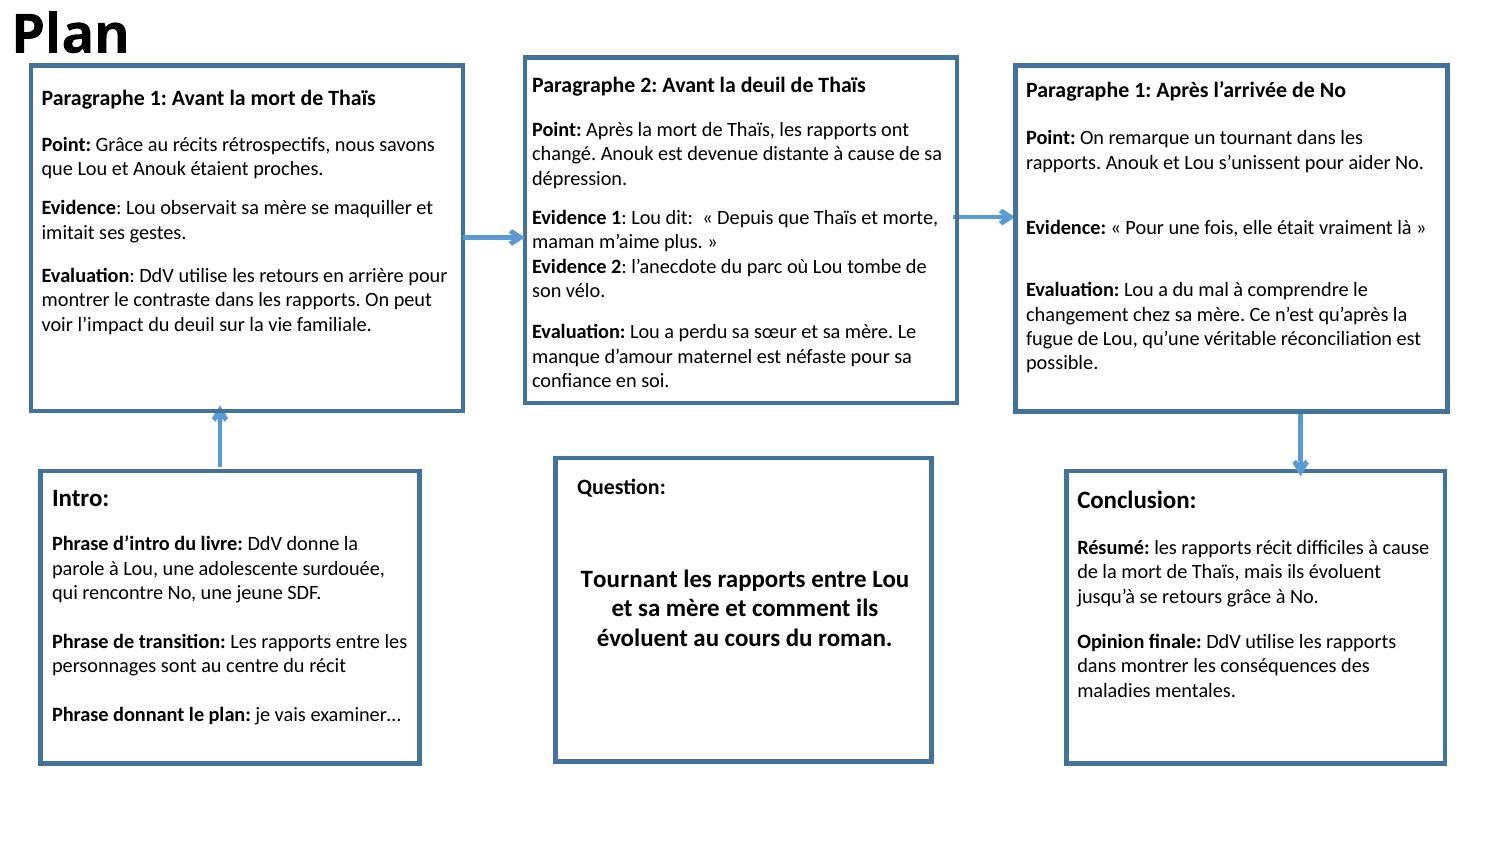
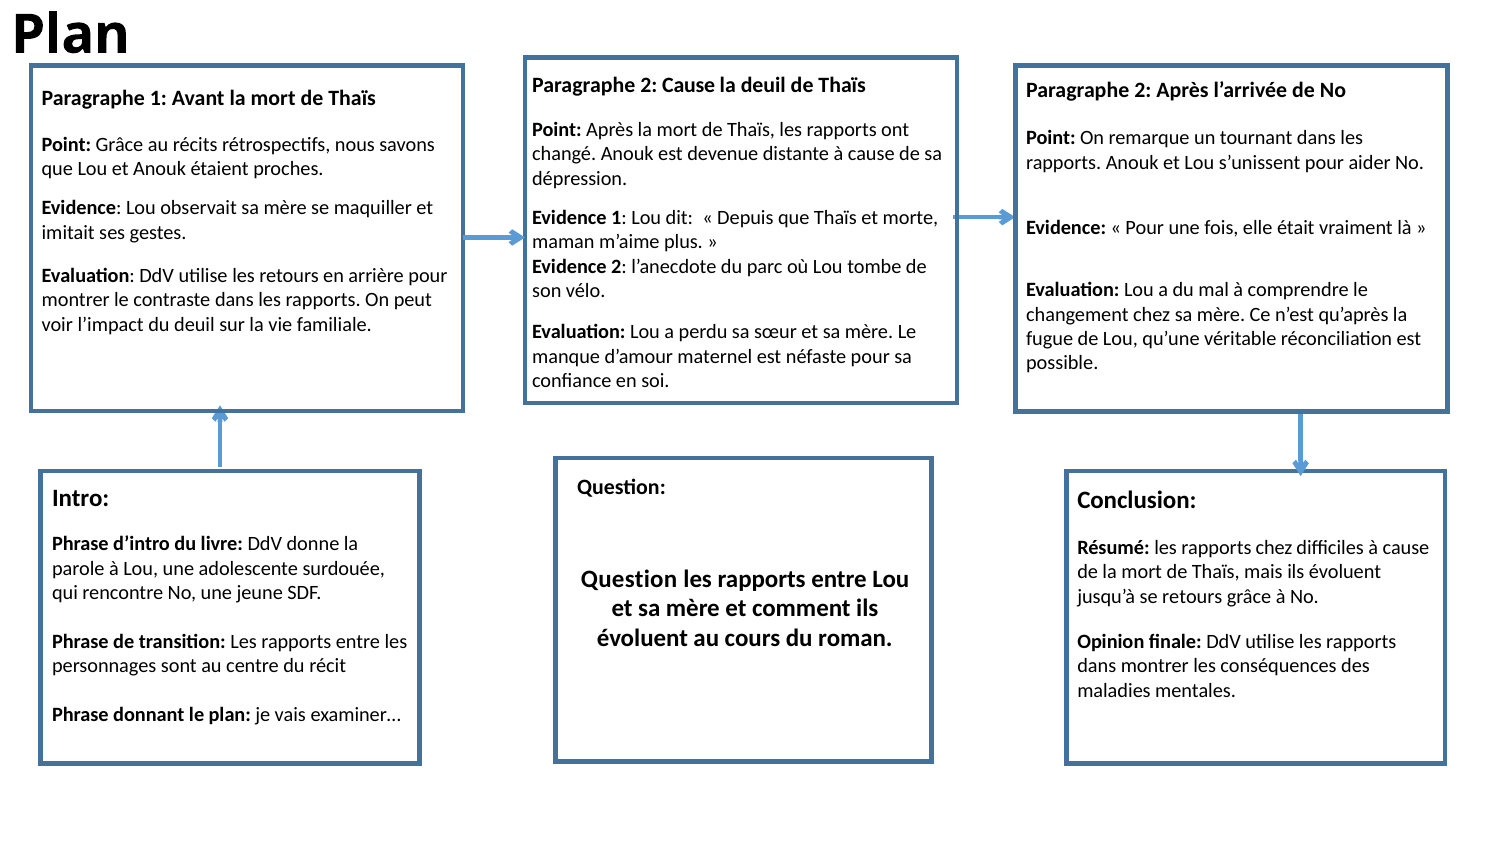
2 Avant: Avant -> Cause
1 at (1143, 90): 1 -> 2
rapports récit: récit -> chez
Tournant at (629, 579): Tournant -> Question
